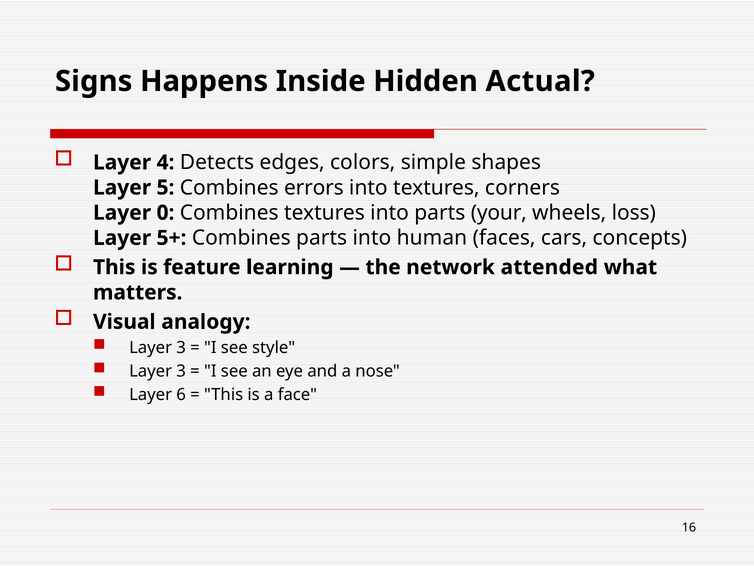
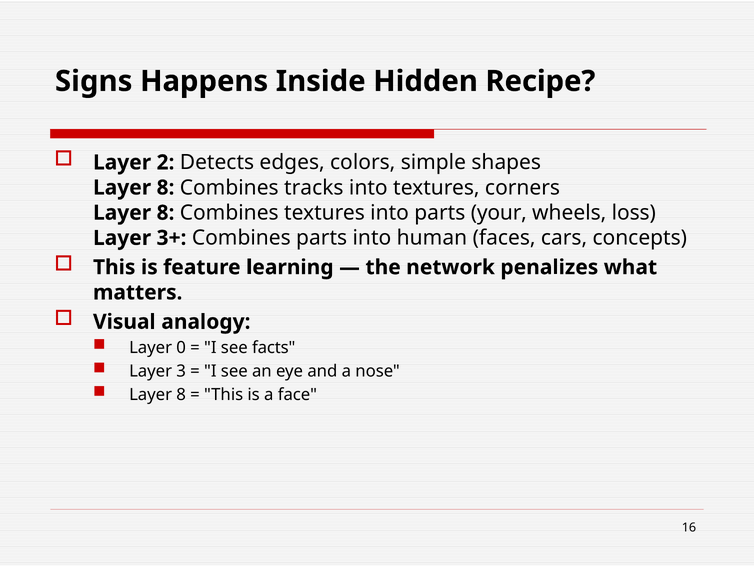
Actual: Actual -> Recipe
4: 4 -> 2
5 at (166, 187): 5 -> 8
errors: errors -> tracks
0 at (166, 213): 0 -> 8
5+: 5+ -> 3+
attended: attended -> penalizes
3 at (181, 347): 3 -> 0
style: style -> facts
6 at (181, 394): 6 -> 8
